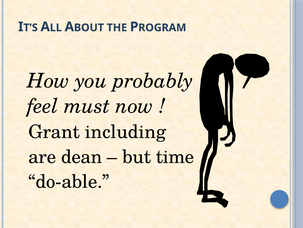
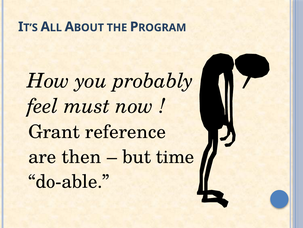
including: including -> reference
dean: dean -> then
